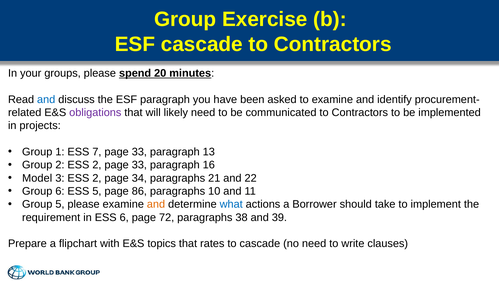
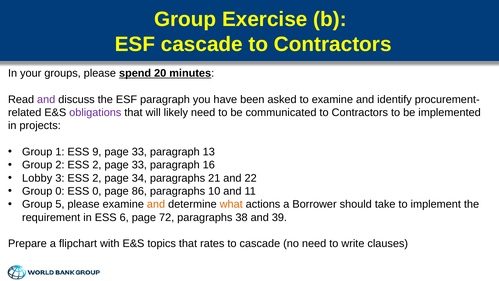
and at (46, 99) colour: blue -> purple
7: 7 -> 9
Model: Model -> Lobby
Group 6: 6 -> 0
ESS 5: 5 -> 0
what colour: blue -> orange
